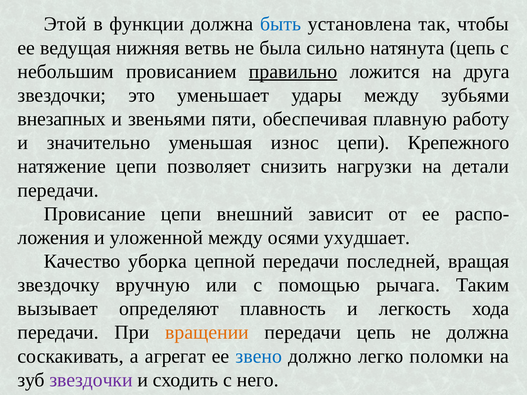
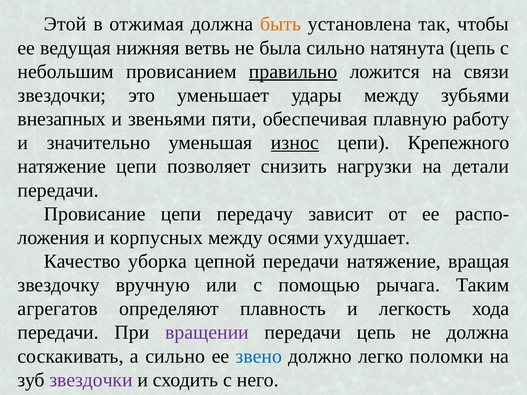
функции: функции -> отжимая
быть colour: blue -> orange
друга: друга -> связи
износ underline: none -> present
внешний: внешний -> передачу
уложенной: уложенной -> корпусных
передачи последней: последней -> натяжение
вызывает: вызывает -> агрегатов
вращении colour: orange -> purple
а агрегат: агрегат -> сильно
